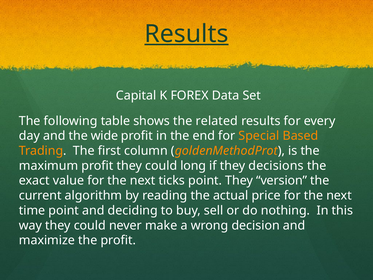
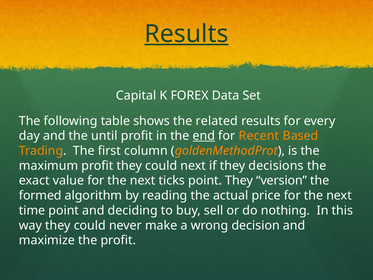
wide: wide -> until
end underline: none -> present
Special: Special -> Recent
could long: long -> next
current: current -> formed
